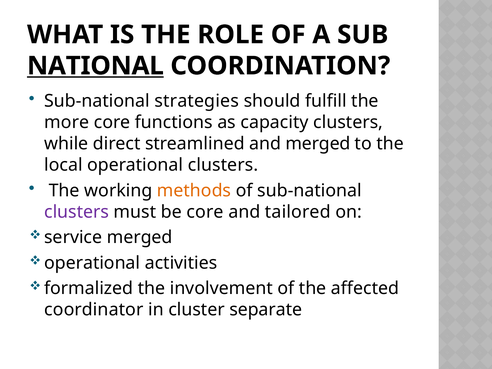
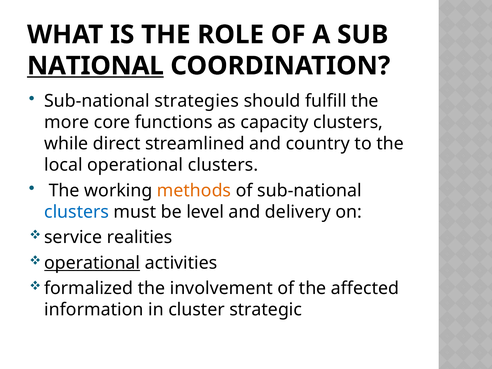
and merged: merged -> country
clusters at (77, 212) colour: purple -> blue
be core: core -> level
tailored: tailored -> delivery
service merged: merged -> realities
operational at (92, 263) underline: none -> present
coordinator: coordinator -> information
separate: separate -> strategic
